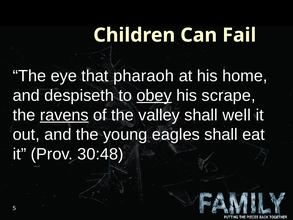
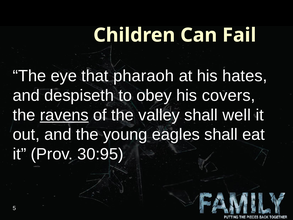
home: home -> hates
obey underline: present -> none
scrape: scrape -> covers
30:48: 30:48 -> 30:95
